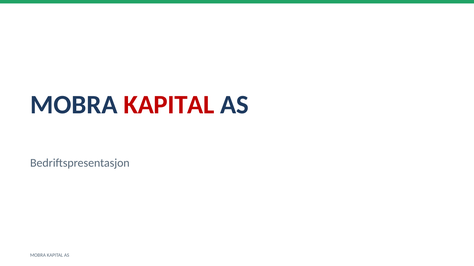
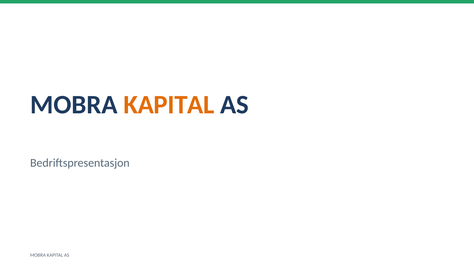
KAPITAL at (169, 105) colour: red -> orange
